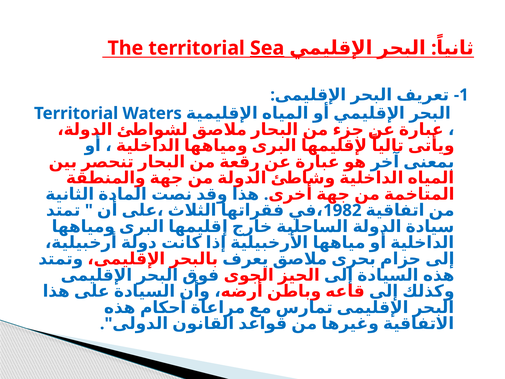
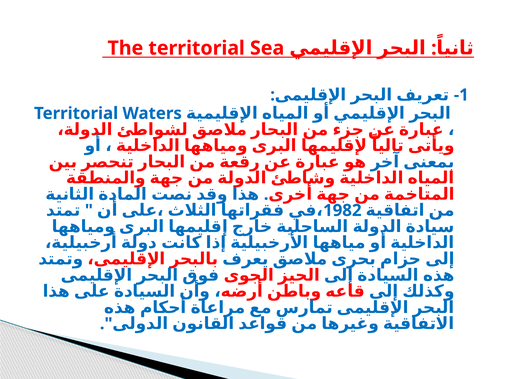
Sea underline: present -> none
